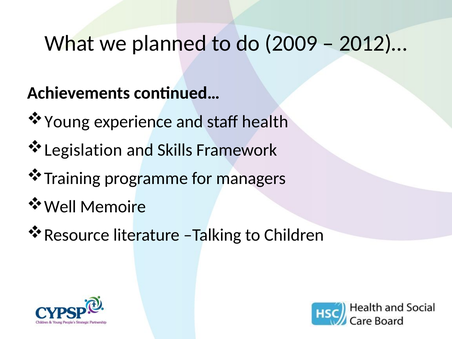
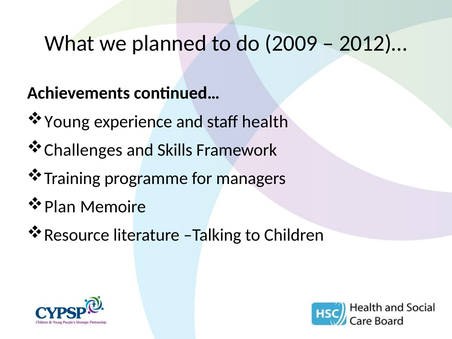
Legislation: Legislation -> Challenges
Well: Well -> Plan
